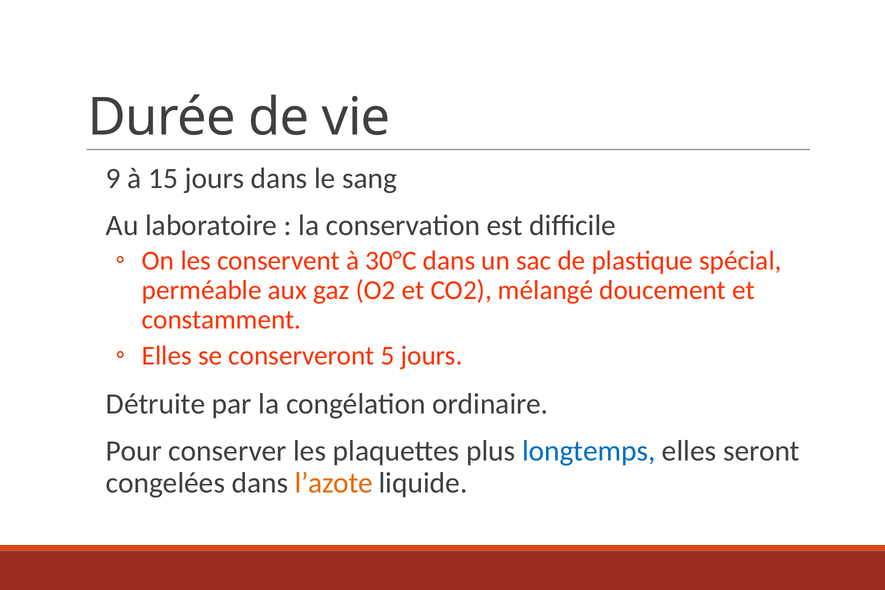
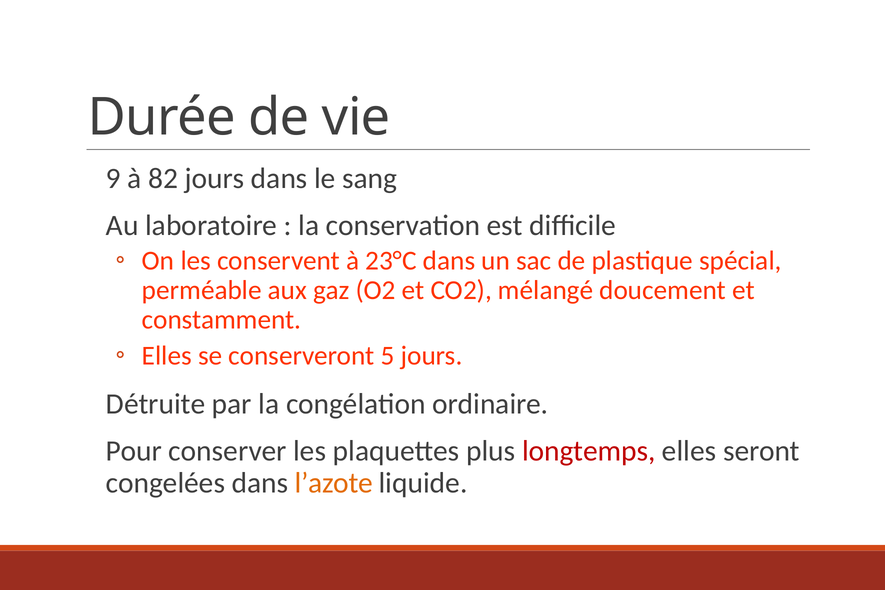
15: 15 -> 82
30°C: 30°C -> 23°C
longtemps colour: blue -> red
